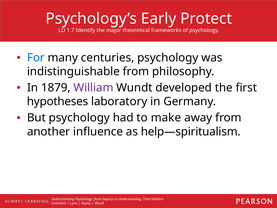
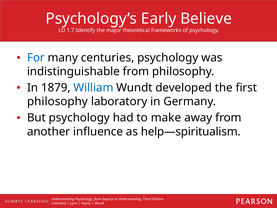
Protect: Protect -> Believe
William colour: purple -> blue
hypotheses at (58, 101): hypotheses -> philosophy
